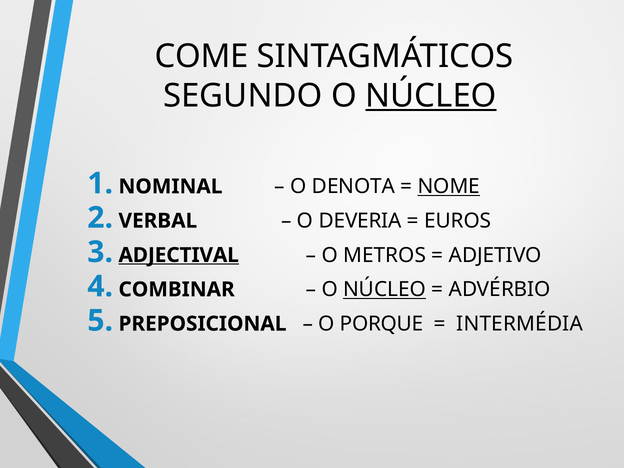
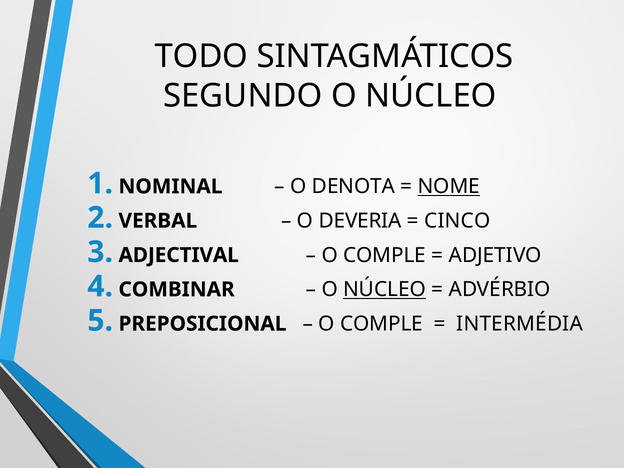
COME: COME -> TODO
NÚCLEO at (431, 96) underline: present -> none
EUROS: EUROS -> CINCO
ADJECTIVAL underline: present -> none
METROS at (385, 255): METROS -> COMPLE
PORQUE at (382, 324): PORQUE -> COMPLE
